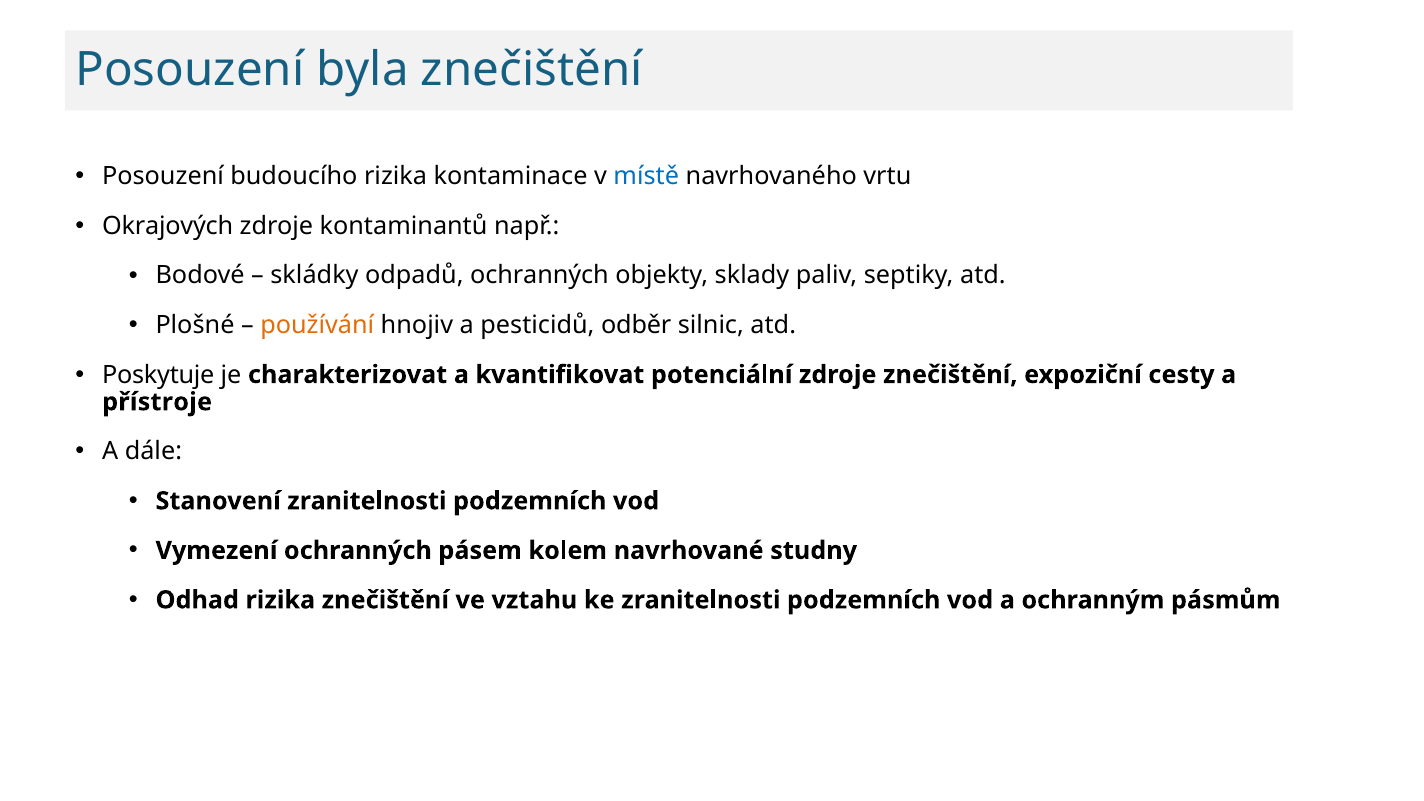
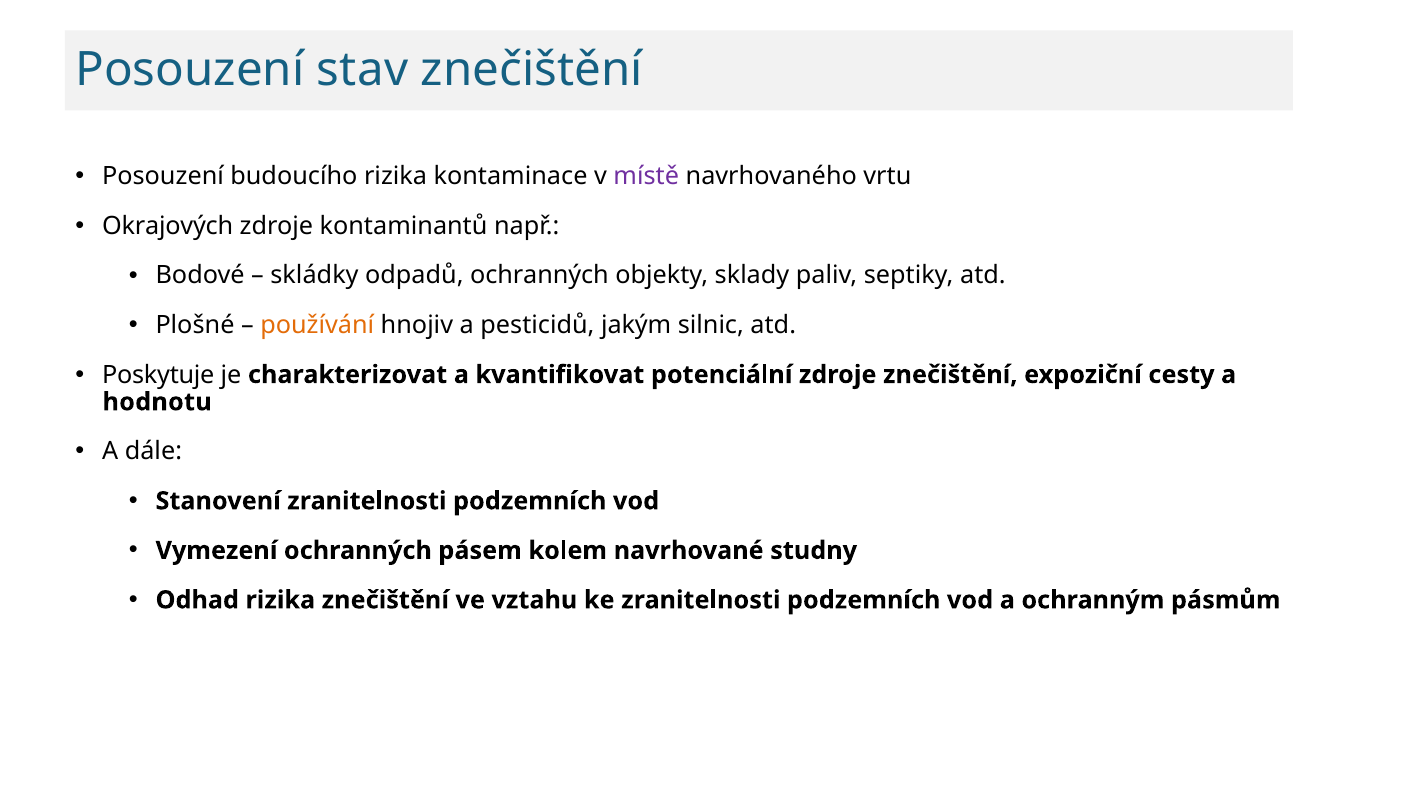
byla: byla -> stav
místě colour: blue -> purple
odběr: odběr -> jakým
přístroje: přístroje -> hodnotu
